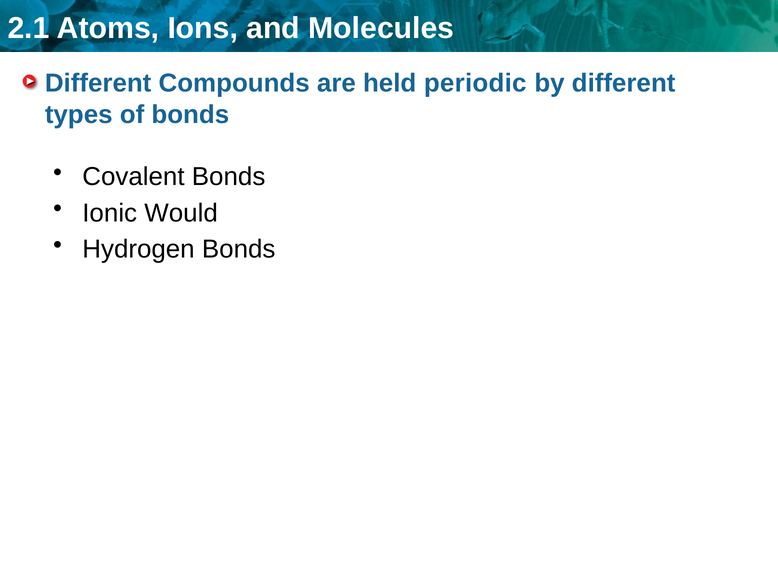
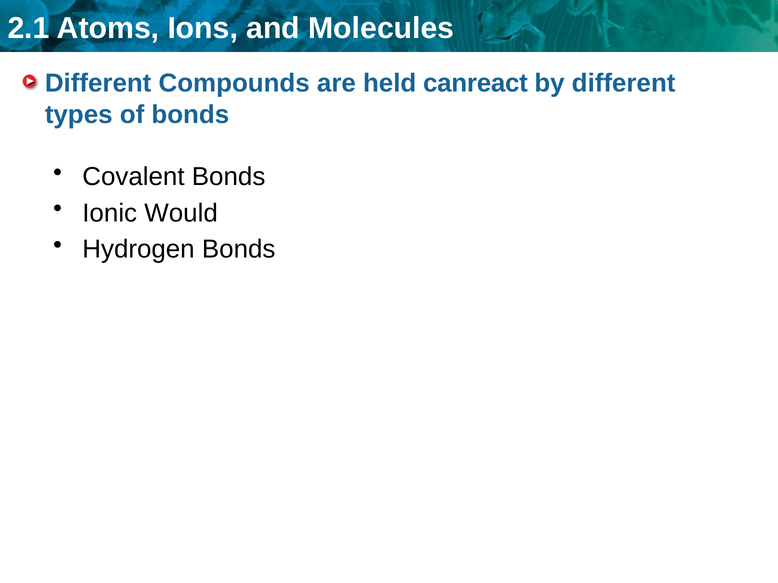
periodic: periodic -> canreact
